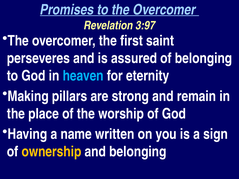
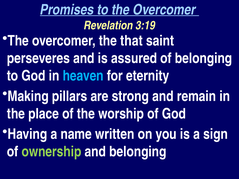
3:97: 3:97 -> 3:19
first: first -> that
ownership colour: yellow -> light green
